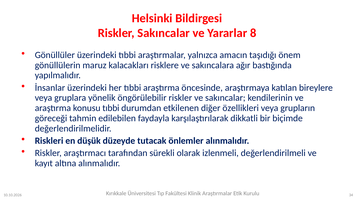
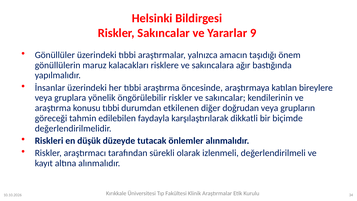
8: 8 -> 9
özellikleri: özellikleri -> doğrudan
